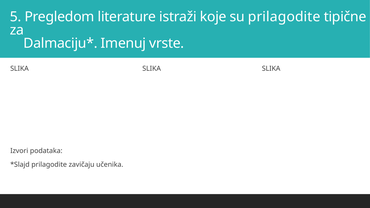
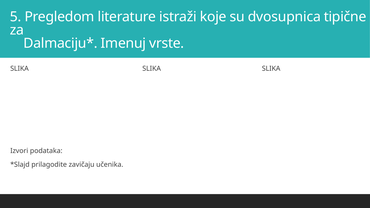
su prilagodite: prilagodite -> dvosupnica
